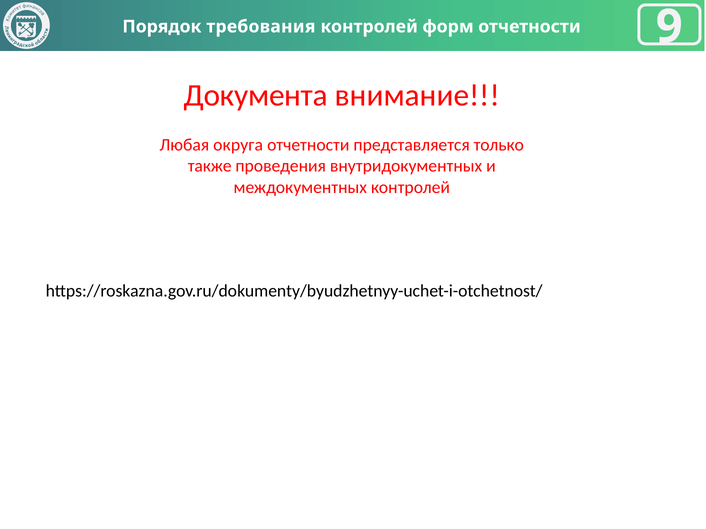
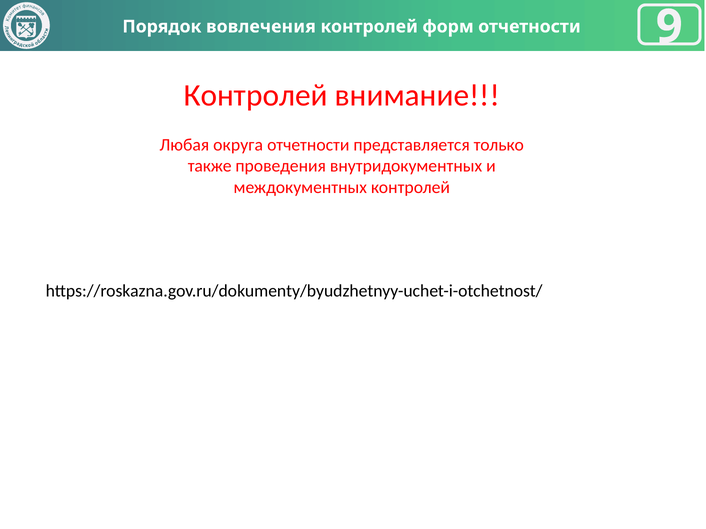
требования: требования -> вовлечения
Документа at (256, 95): Документа -> Контролей
